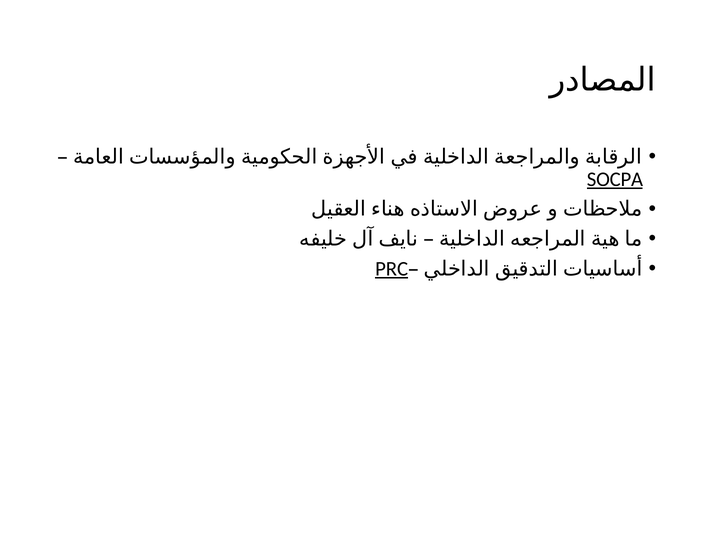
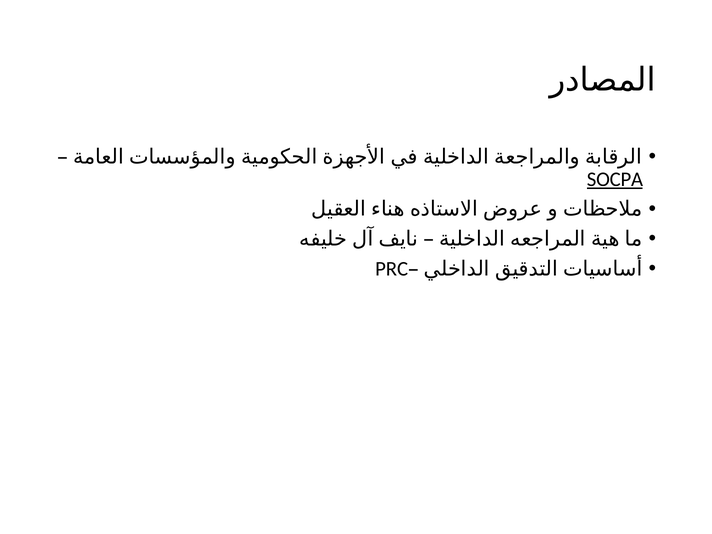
PRC underline: present -> none
